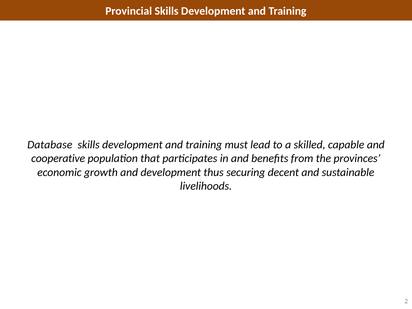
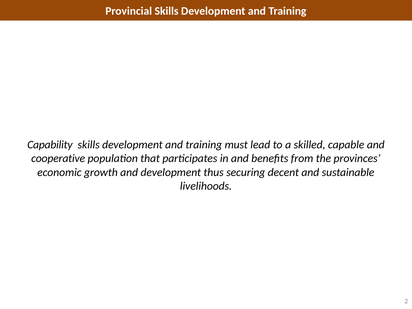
Database: Database -> Capability
